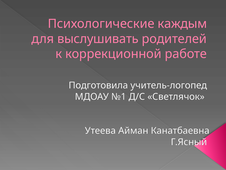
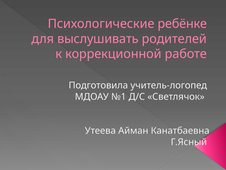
каждым: каждым -> ребёнке
